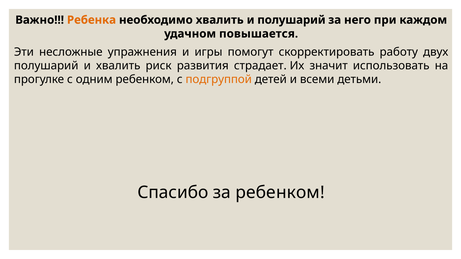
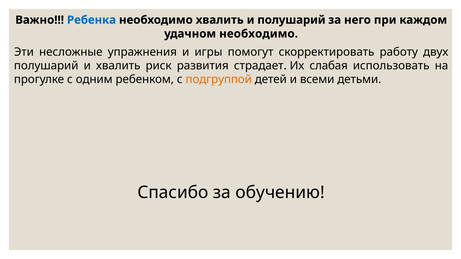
Ребенка colour: orange -> blue
удачном повышается: повышается -> необходимо
значит: значит -> слабая
за ребенком: ребенком -> обучению
